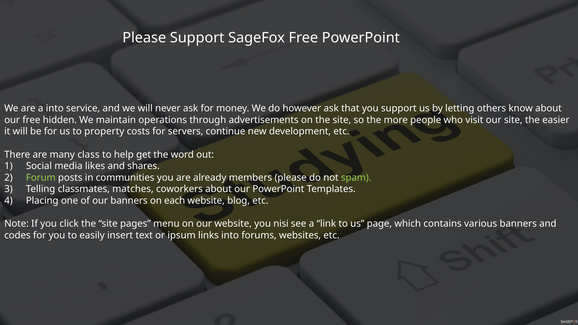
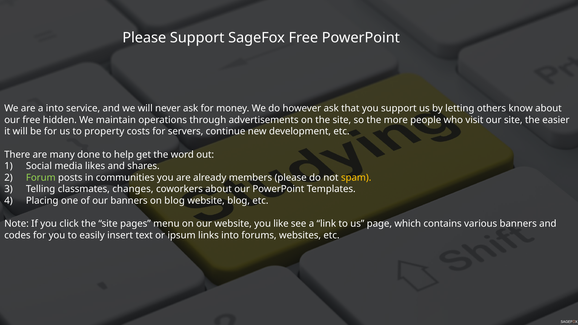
class: class -> done
spam colour: light green -> yellow
matches: matches -> changes
on each: each -> blog
nisi: nisi -> like
